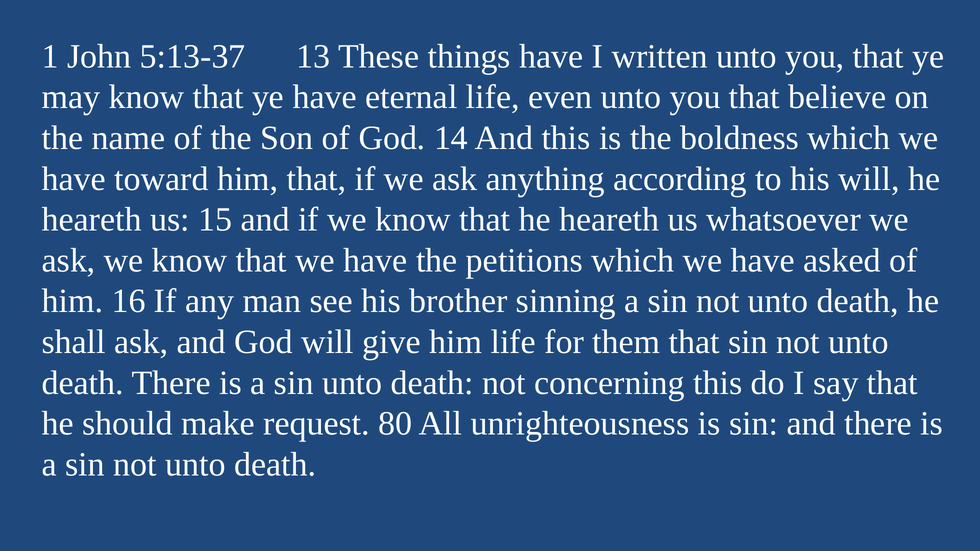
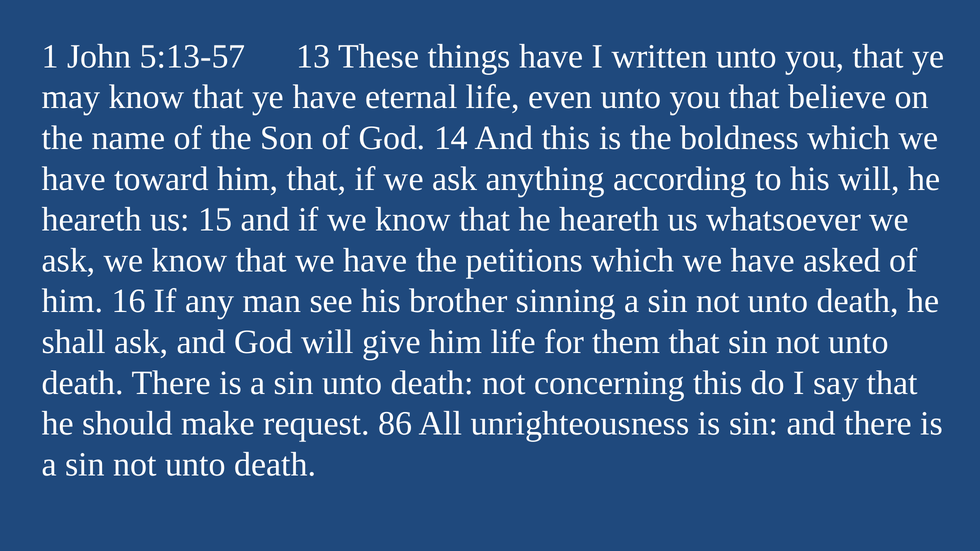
5:13-37: 5:13-37 -> 5:13-57
80: 80 -> 86
